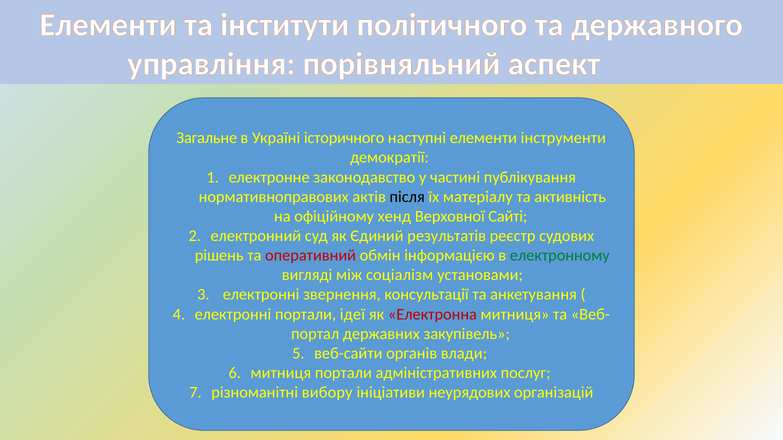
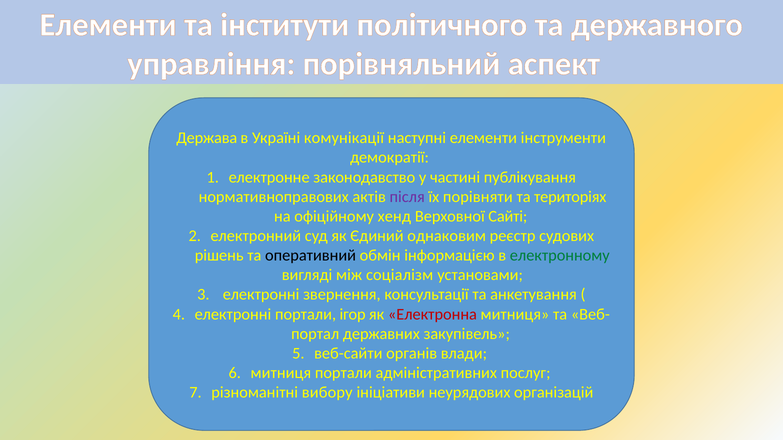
Загальне: Загальне -> Держава
історичного: історичного -> комунікації
після colour: black -> purple
матеріалу: матеріалу -> порівняти
активність: активність -> територіях
результатів: результатів -> однаковим
оперативний colour: red -> black
ідеї: ідеї -> ігор
